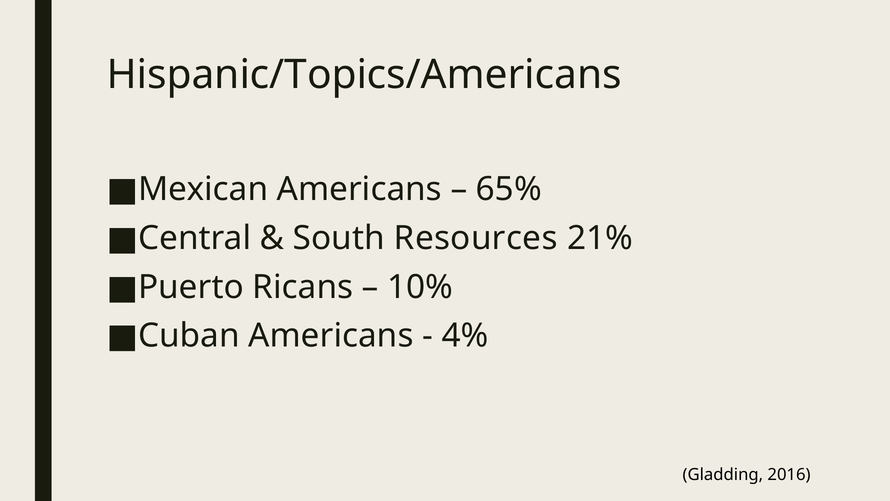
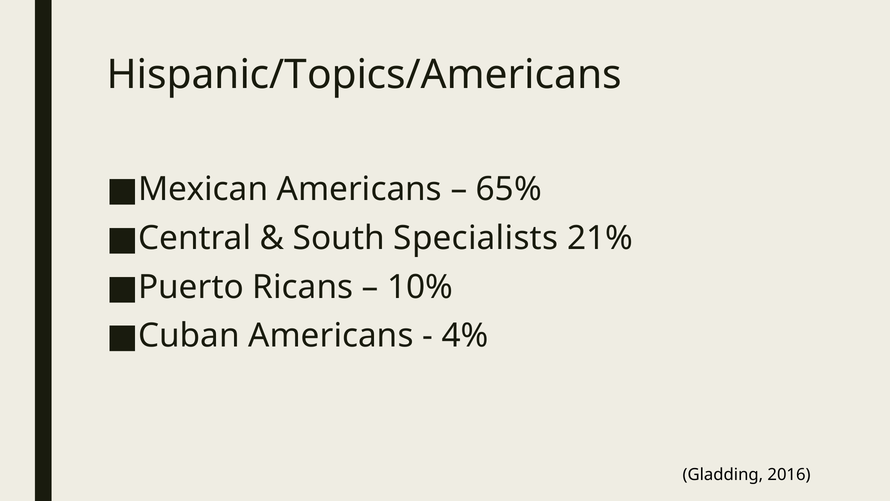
Resources: Resources -> Specialists
